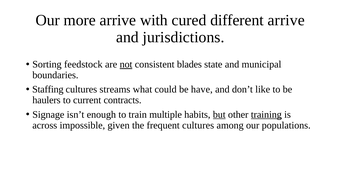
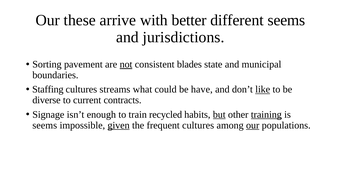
more: more -> these
cured: cured -> better
different arrive: arrive -> seems
feedstock: feedstock -> pavement
like underline: none -> present
haulers: haulers -> diverse
multiple: multiple -> recycled
across at (45, 125): across -> seems
given underline: none -> present
our at (253, 125) underline: none -> present
